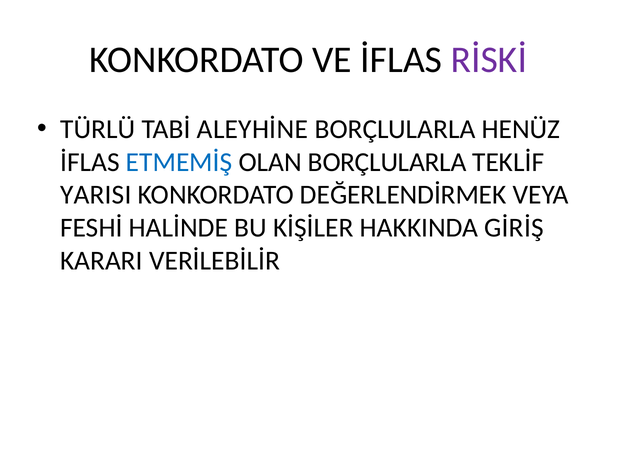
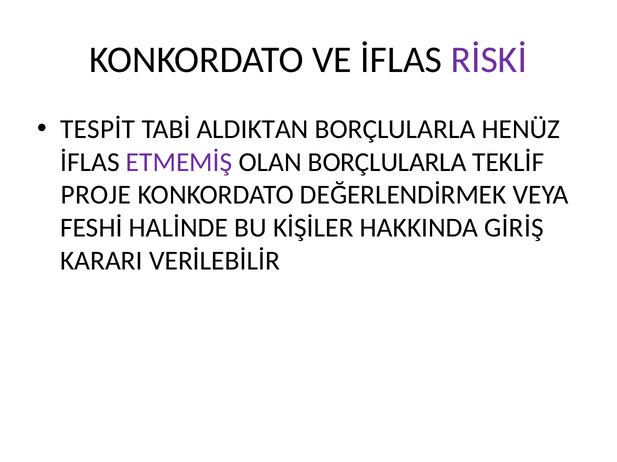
TÜRLÜ: TÜRLÜ -> TESPİT
ALEYHİNE: ALEYHİNE -> ALDIKTAN
ETMEMİŞ colour: blue -> purple
YARISI: YARISI -> PROJE
